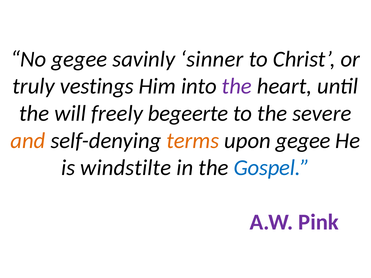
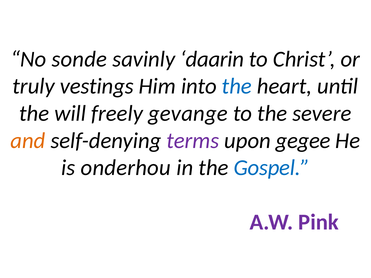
No gegee: gegee -> sonde
sinner: sinner -> daarin
the at (237, 86) colour: purple -> blue
begeerte: begeerte -> gevange
terms colour: orange -> purple
windstilte: windstilte -> onderhou
